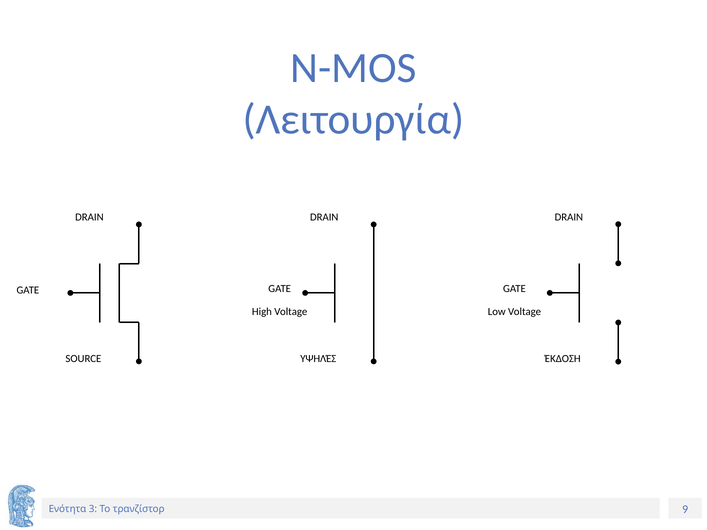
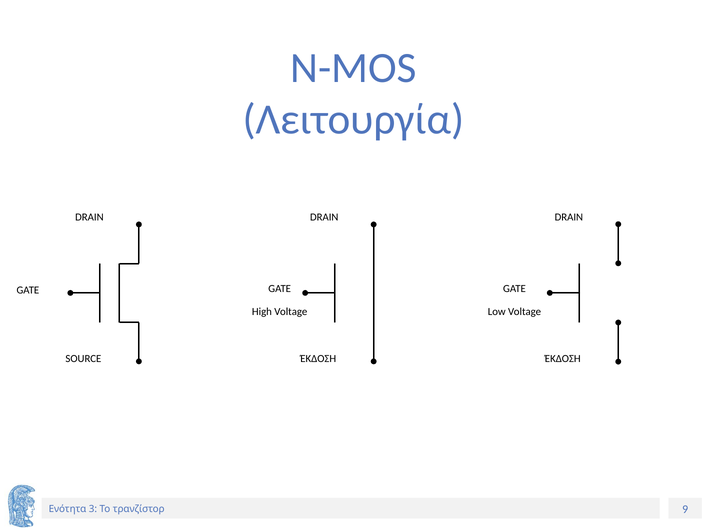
ΥΨΗΛΈΣ at (318, 359): ΥΨΗΛΈΣ -> ΈΚΔΟΣΗ
